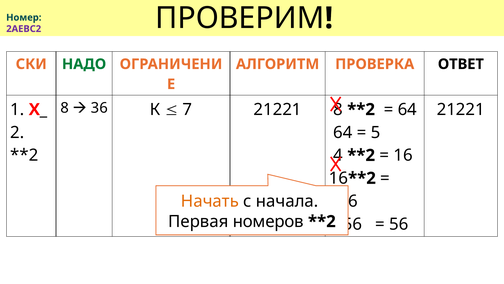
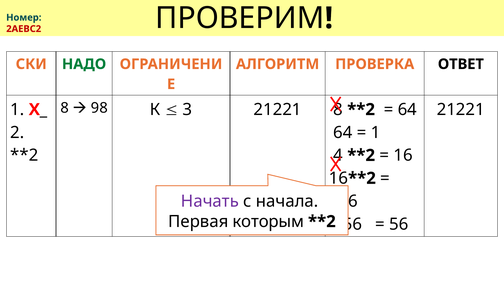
2AEBC2 colour: purple -> red
36: 36 -> 98
7: 7 -> 3
5 at (376, 132): 5 -> 1
Начать colour: orange -> purple
номеров: номеров -> которым
